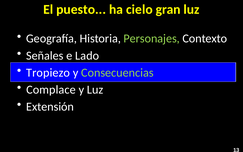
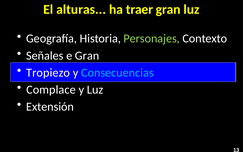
puesto: puesto -> alturas
cielo: cielo -> traer
e Lado: Lado -> Gran
Consecuencias colour: light green -> light blue
